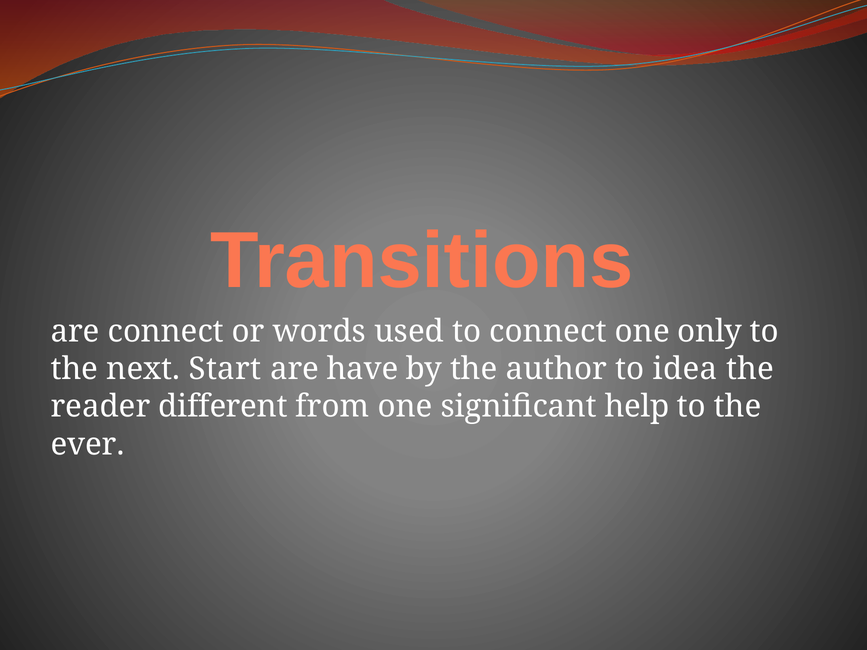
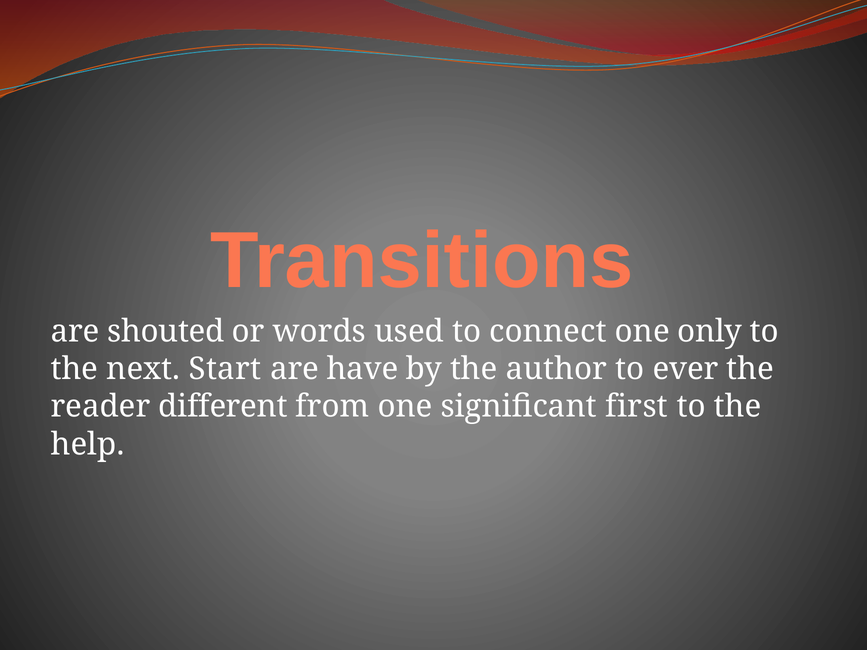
are connect: connect -> shouted
idea: idea -> ever
help: help -> first
ever: ever -> help
